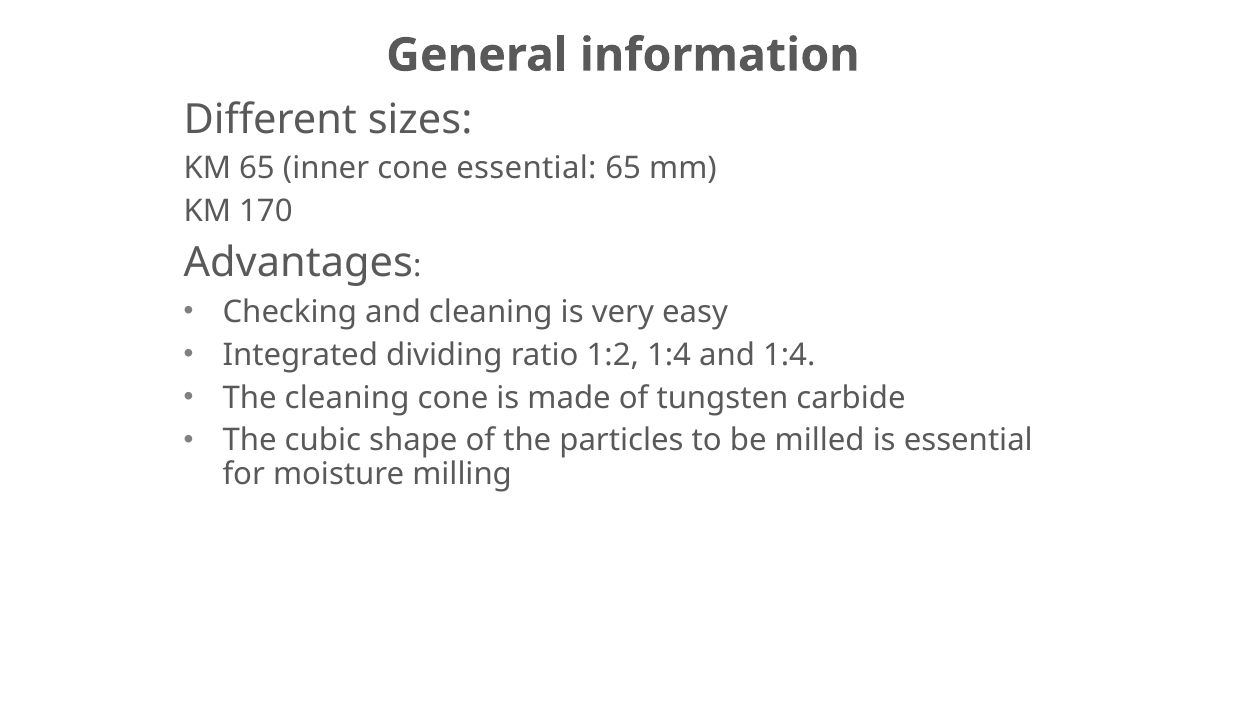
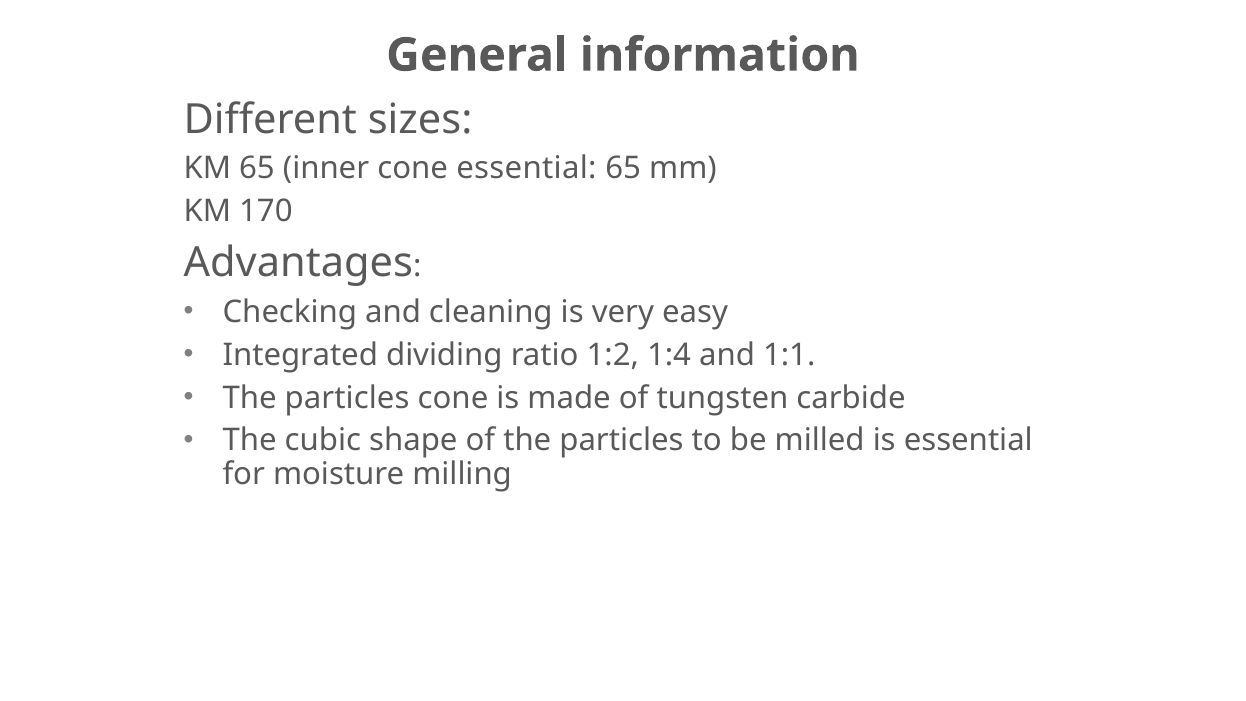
and 1:4: 1:4 -> 1:1
cleaning at (347, 398): cleaning -> particles
